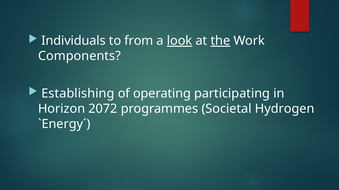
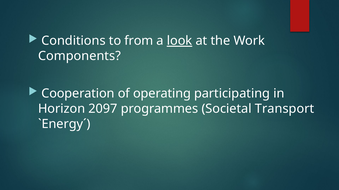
Individuals: Individuals -> Conditions
the underline: present -> none
Establishing: Establishing -> Cooperation
2072: 2072 -> 2097
Hydrogen: Hydrogen -> Transport
